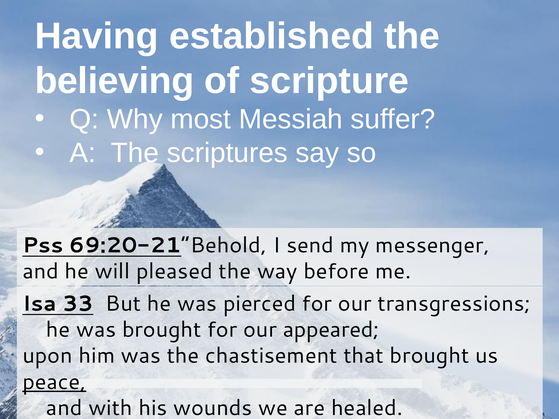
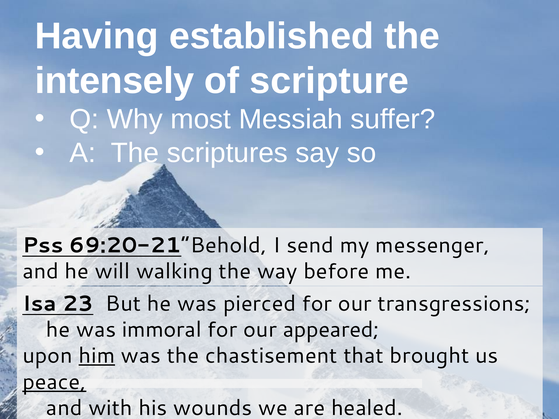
believing: believing -> intensely
pleased: pleased -> walking
33: 33 -> 23
was brought: brought -> immoral
him underline: none -> present
